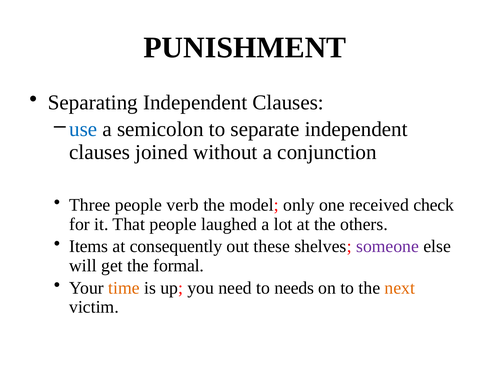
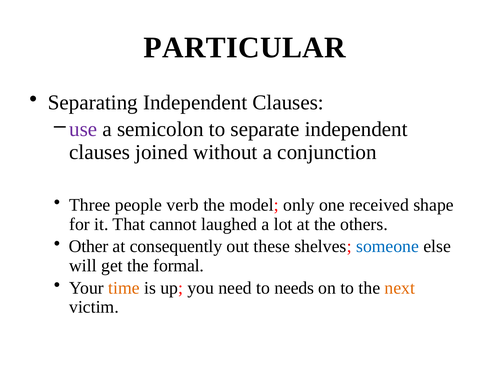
PUNISHMENT: PUNISHMENT -> PARTICULAR
use colour: blue -> purple
check: check -> shape
That people: people -> cannot
Items: Items -> Other
someone colour: purple -> blue
